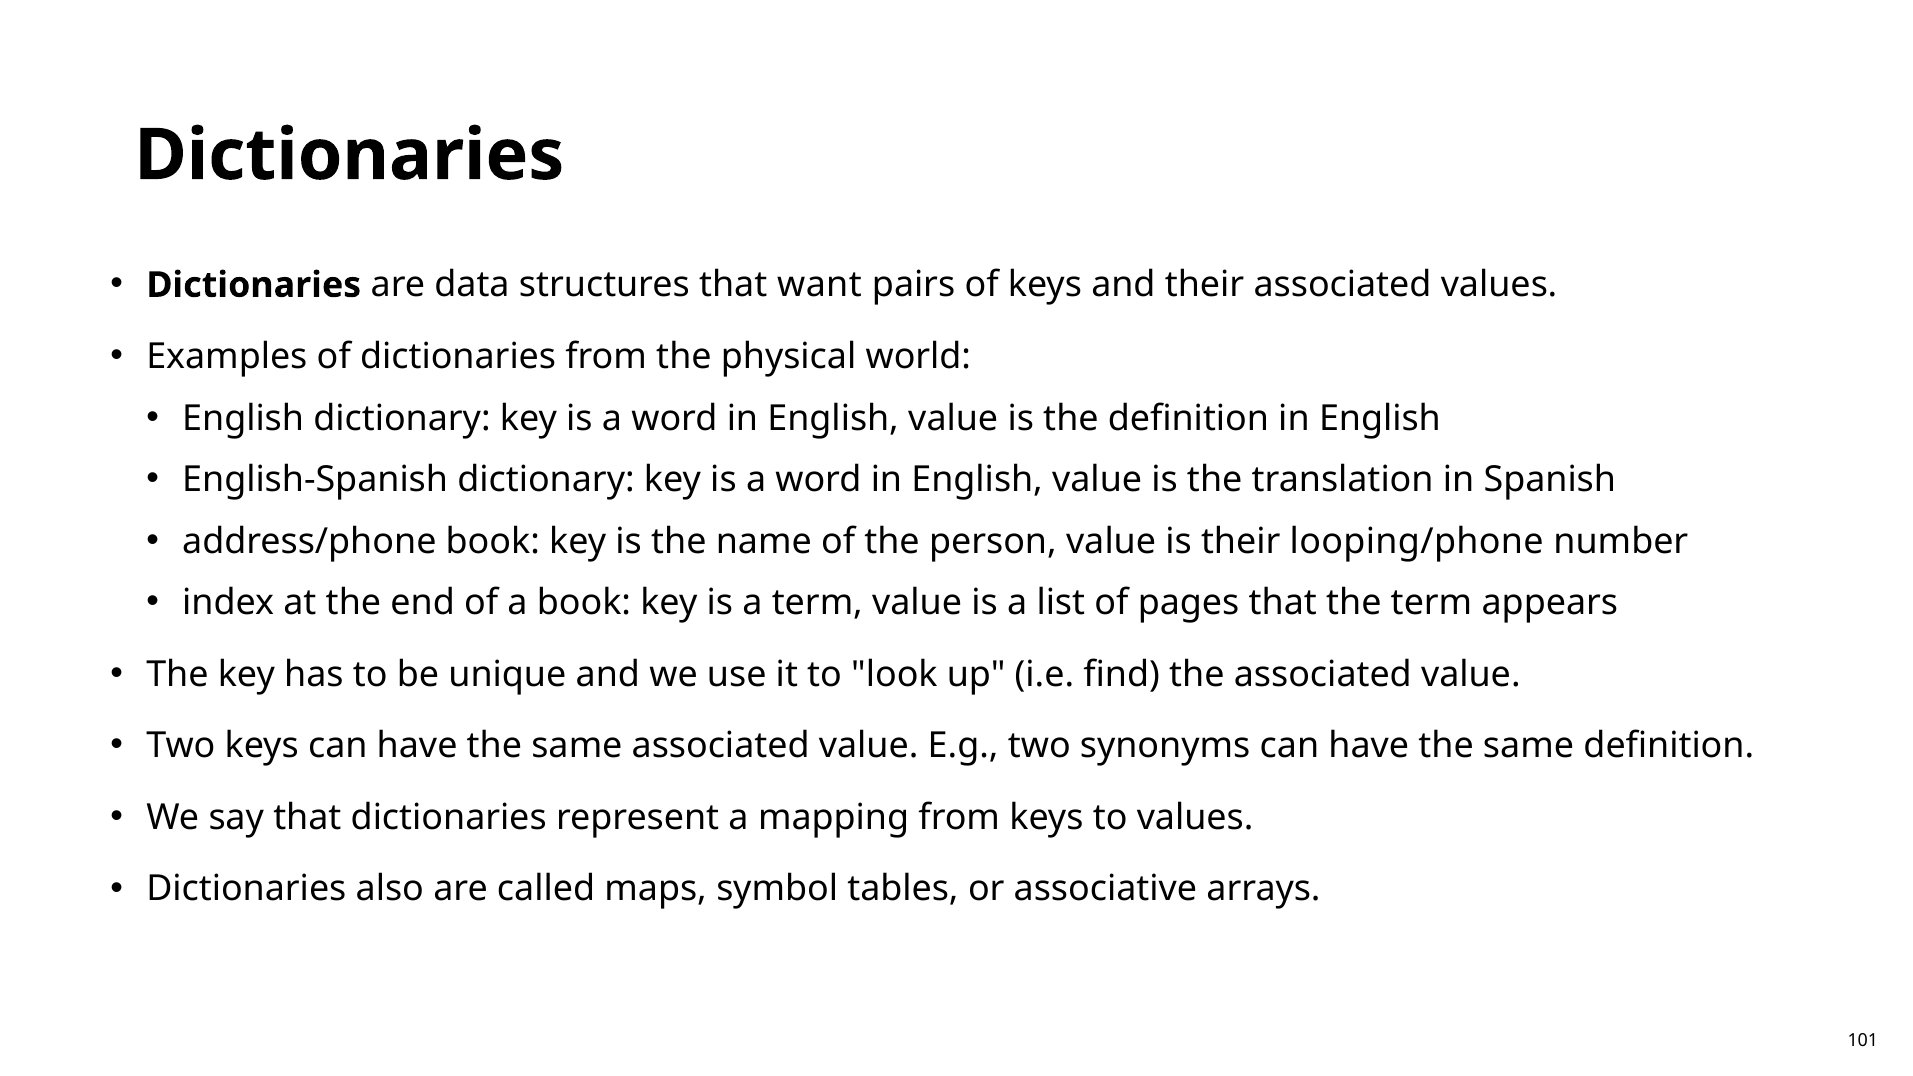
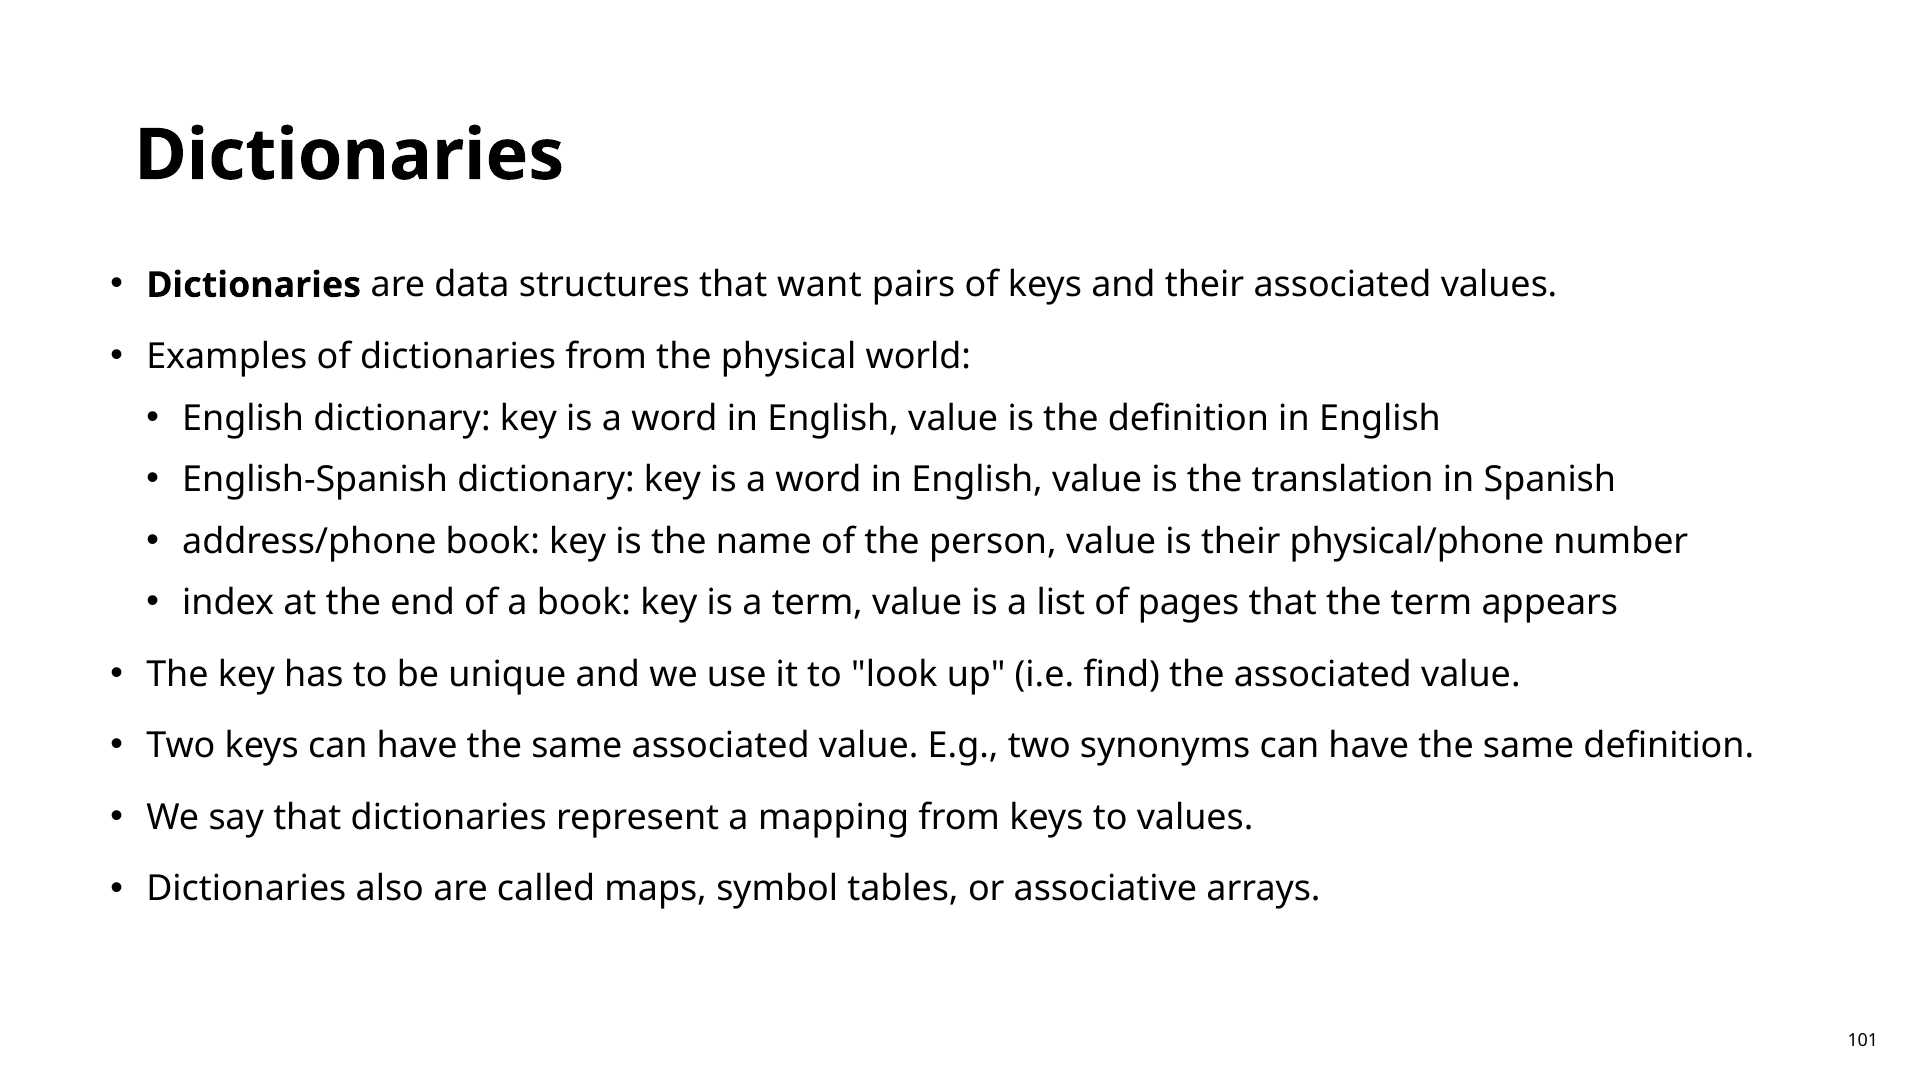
looping/phone: looping/phone -> physical/phone
